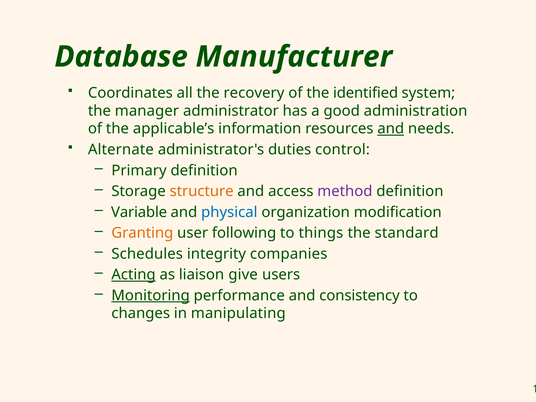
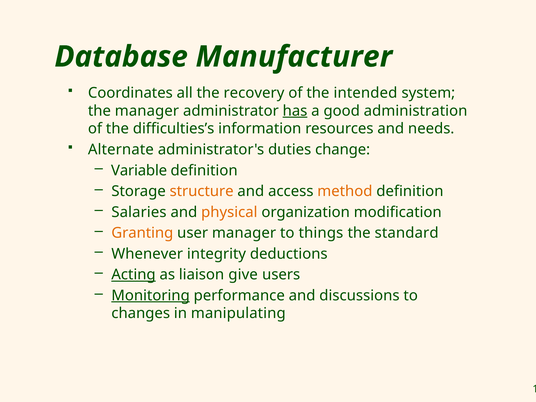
identified: identified -> intended
has underline: none -> present
applicable’s: applicable’s -> difficulties’s
and at (391, 129) underline: present -> none
control: control -> change
Primary: Primary -> Variable
method colour: purple -> orange
Variable: Variable -> Salaries
physical colour: blue -> orange
user following: following -> manager
Schedules: Schedules -> Whenever
companies: companies -> deductions
consistency: consistency -> discussions
